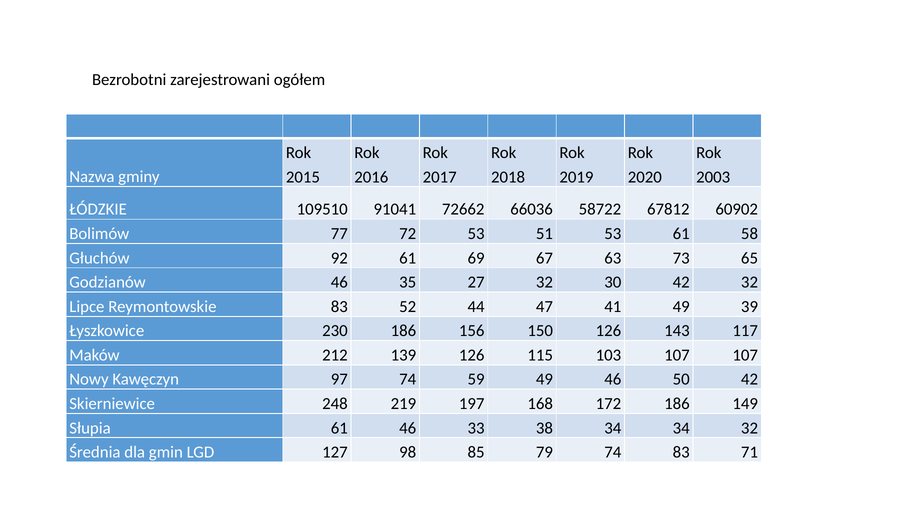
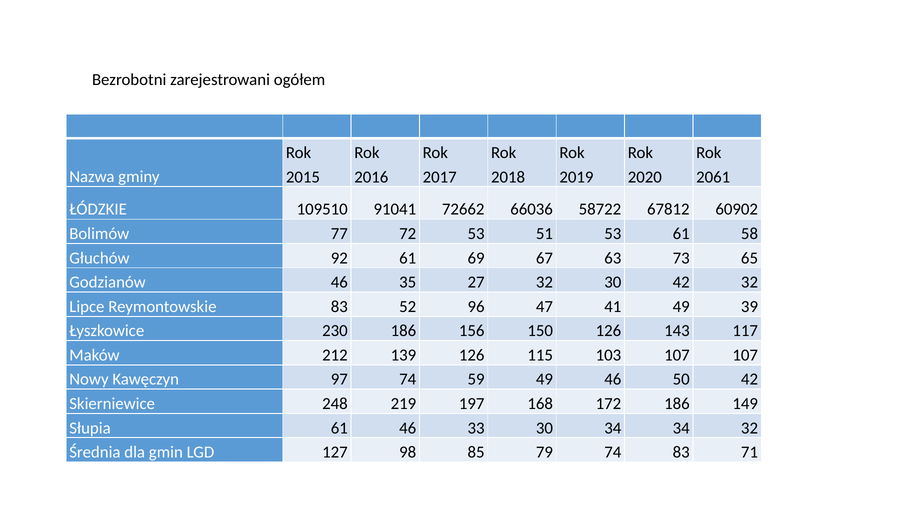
2003: 2003 -> 2061
44: 44 -> 96
33 38: 38 -> 30
